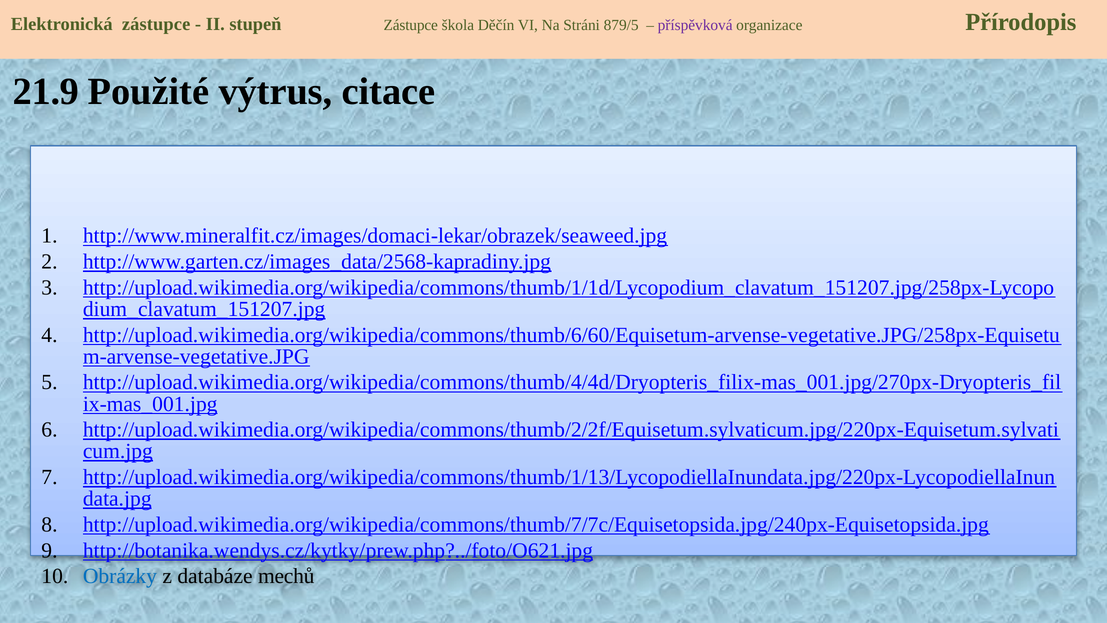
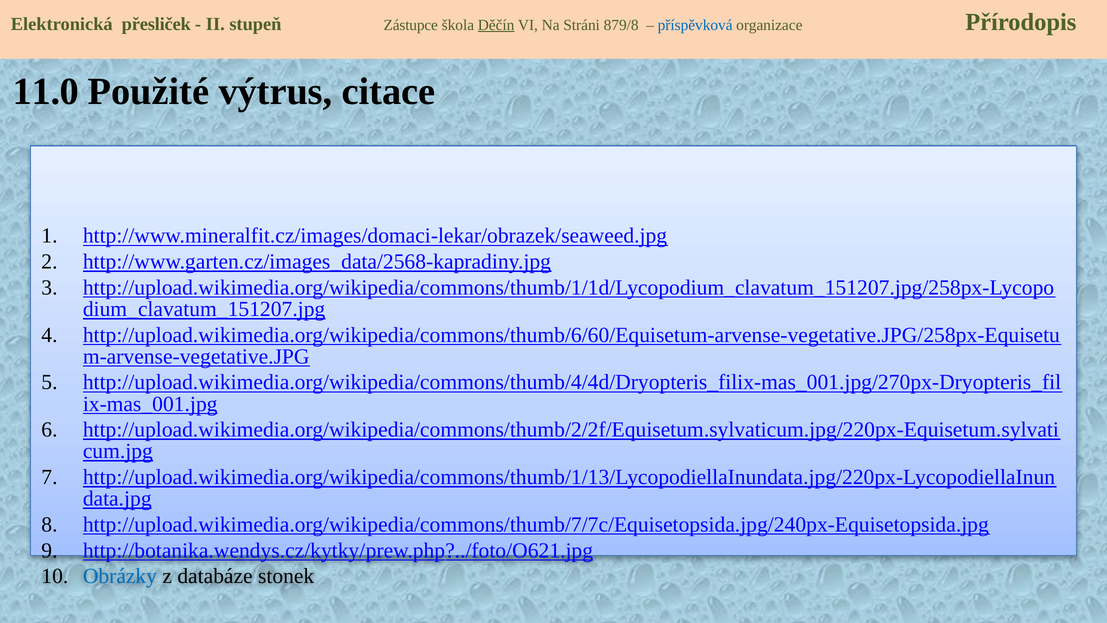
Elektronická zástupce: zástupce -> přesliček
Děčín underline: none -> present
879/5: 879/5 -> 879/8
příspěvková colour: purple -> blue
21.9: 21.9 -> 11.0
mechů: mechů -> stonek
